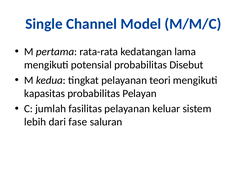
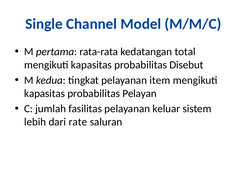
lama: lama -> total
potensial at (91, 65): potensial -> kapasitas
teori: teori -> item
fase: fase -> rate
